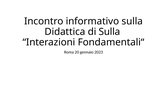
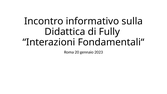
di Sulla: Sulla -> Fully
